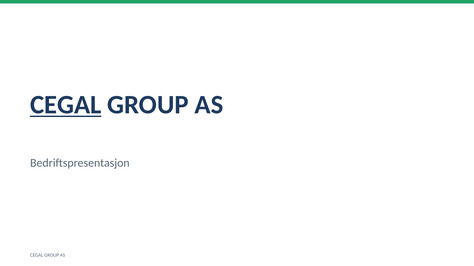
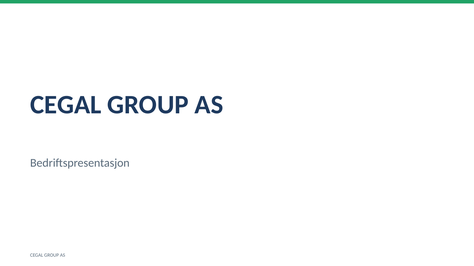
CEGAL at (66, 105) underline: present -> none
